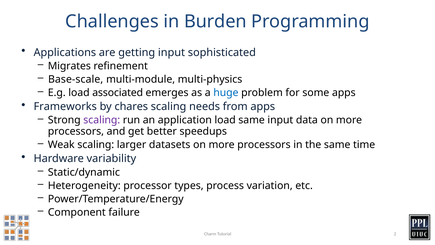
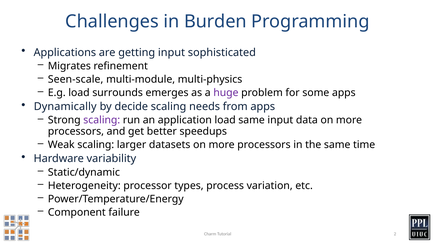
Base-scale: Base-scale -> Seen-scale
associated: associated -> surrounds
huge colour: blue -> purple
Frameworks: Frameworks -> Dynamically
chares: chares -> decide
